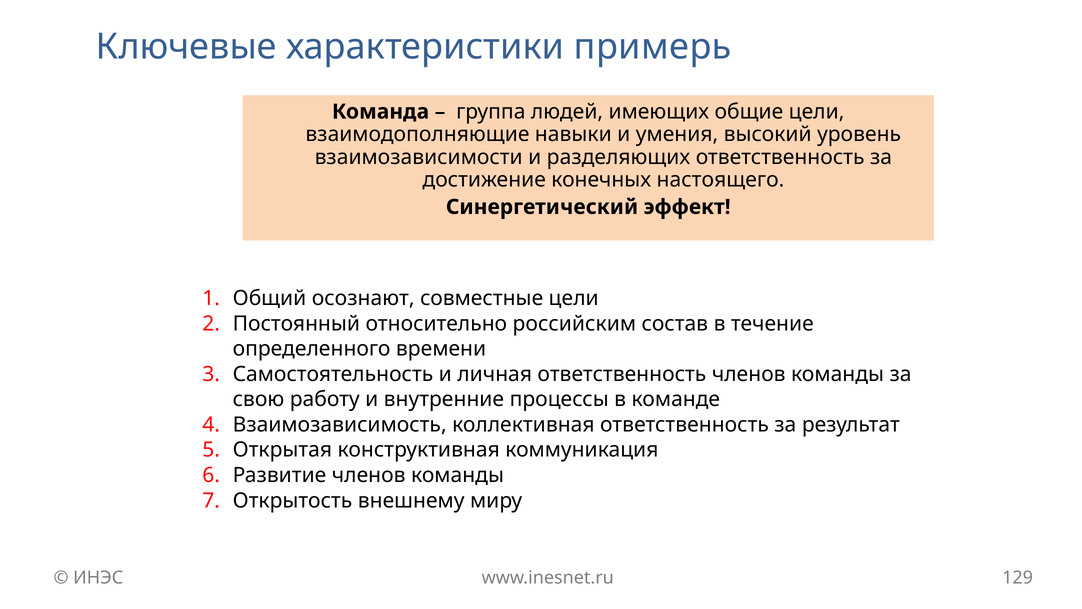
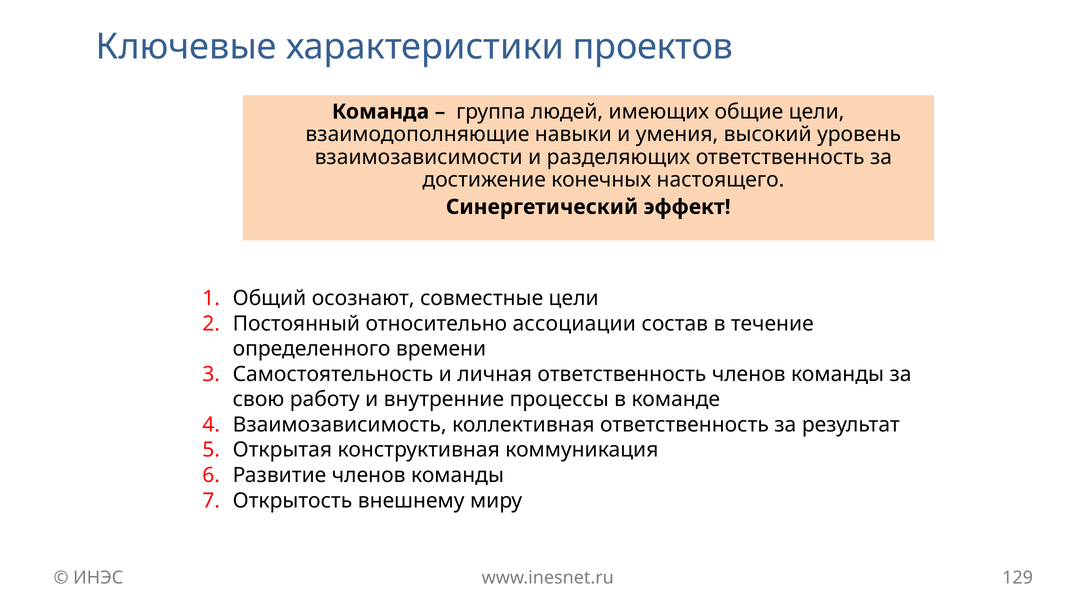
примерь: примерь -> проектов
российским: российским -> ассоциации
